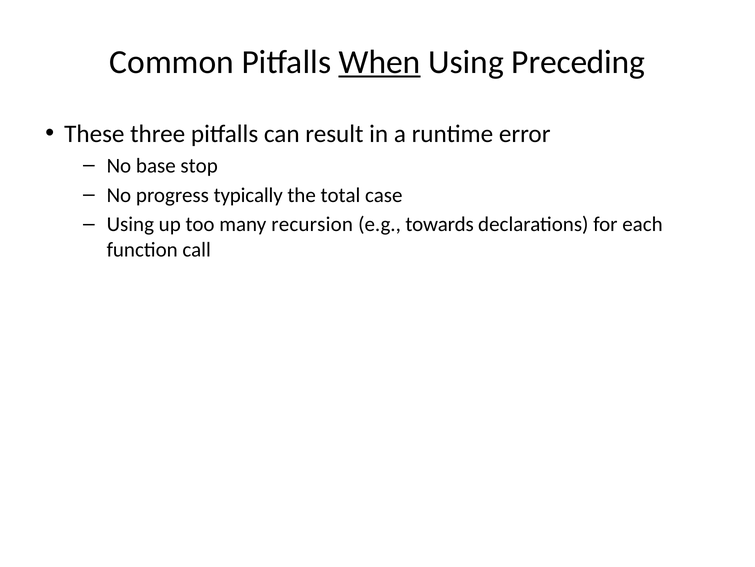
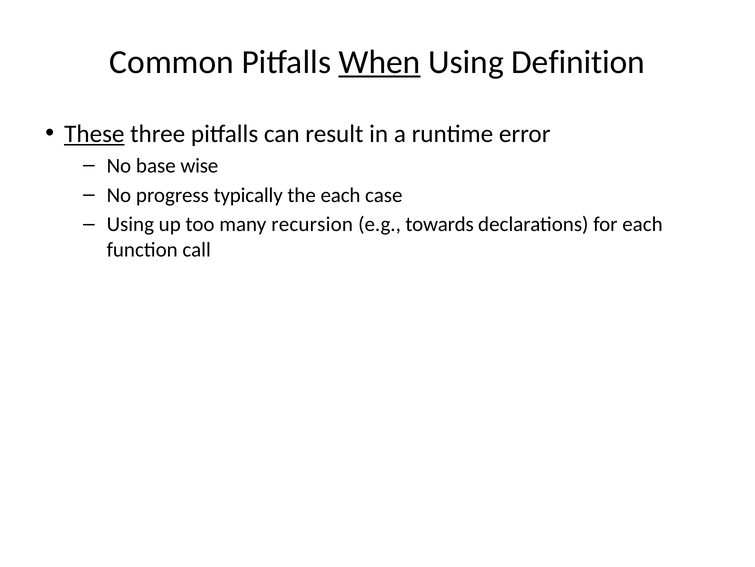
Preceding: Preceding -> Definition
These underline: none -> present
stop: stop -> wise
the total: total -> each
